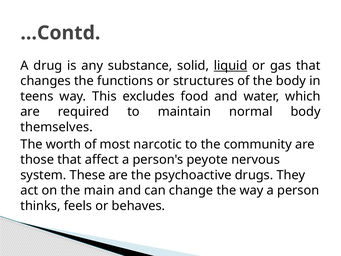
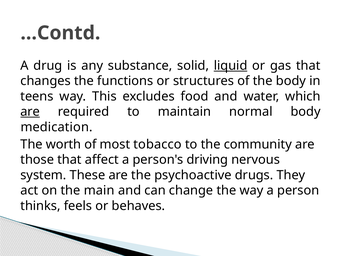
are at (30, 112) underline: none -> present
themselves: themselves -> medication
narcotic: narcotic -> tobacco
peyote: peyote -> driving
